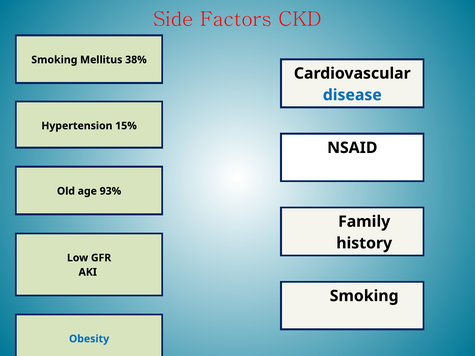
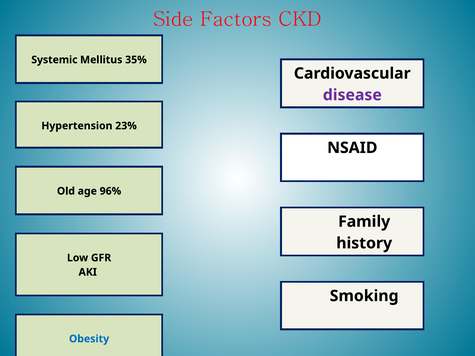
Smoking at (54, 60): Smoking -> Systemic
38%: 38% -> 35%
disease colour: blue -> purple
15%: 15% -> 23%
93%: 93% -> 96%
